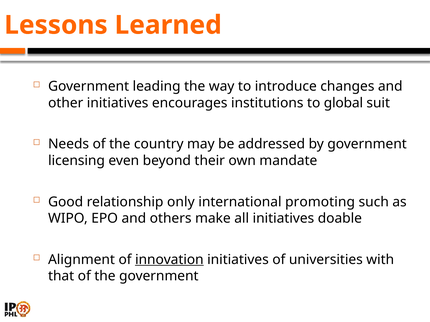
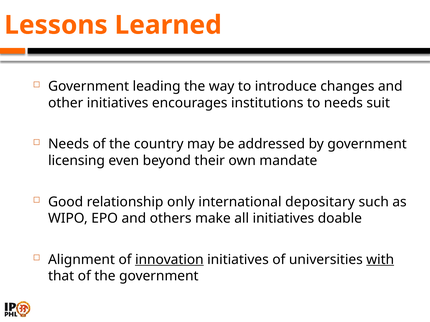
to global: global -> needs
promoting: promoting -> depositary
with underline: none -> present
